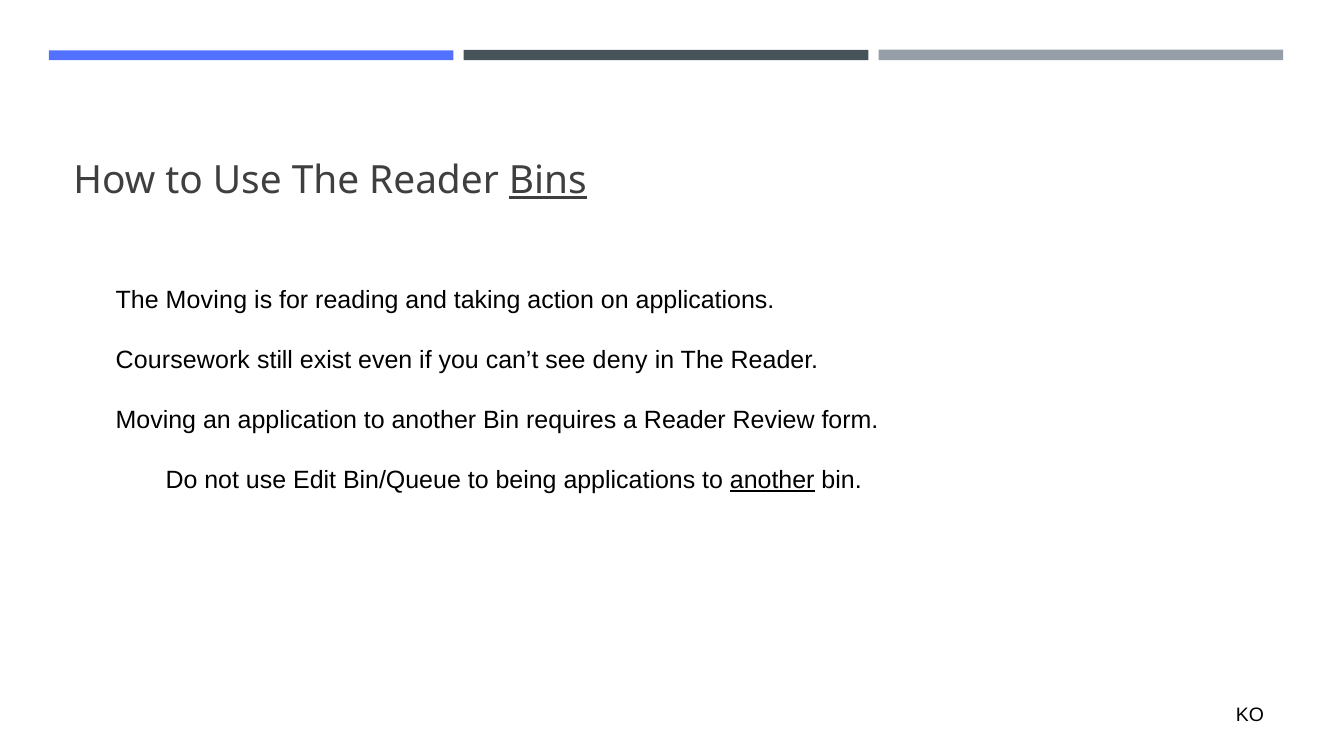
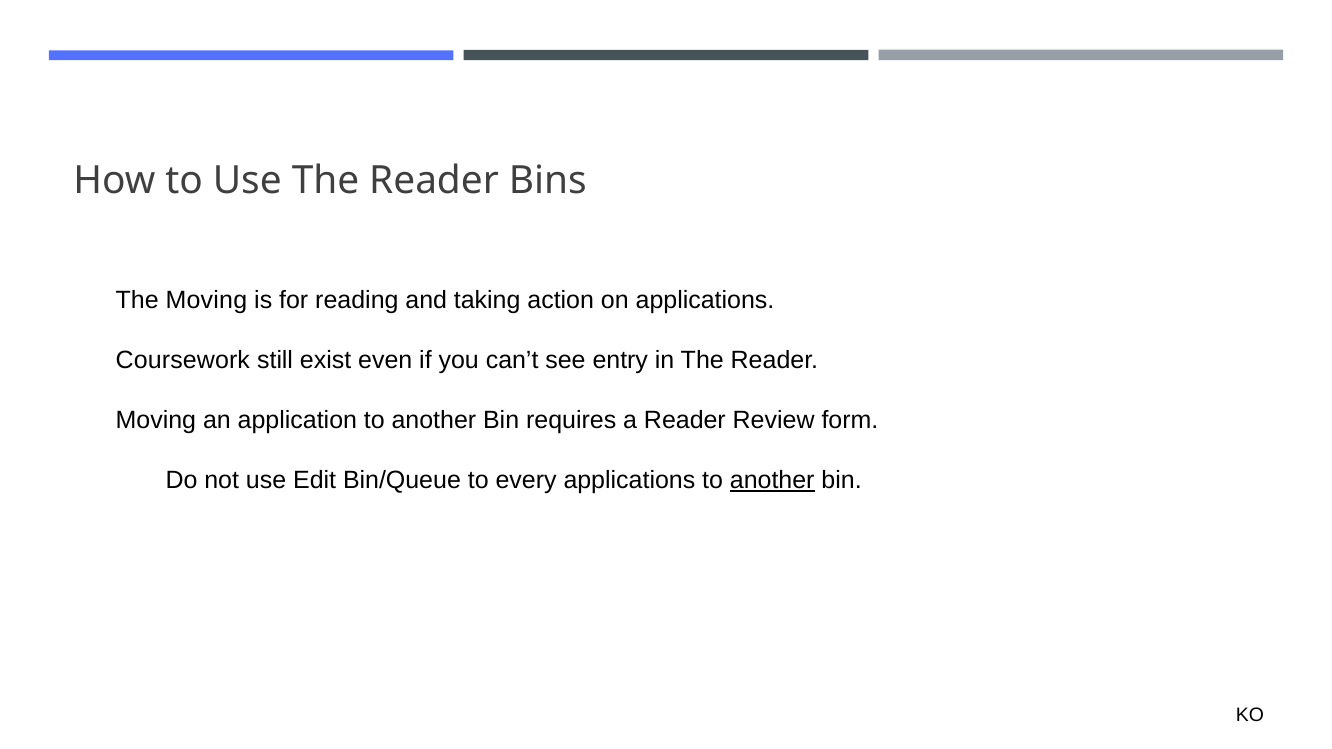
Bins underline: present -> none
deny: deny -> entry
being: being -> every
